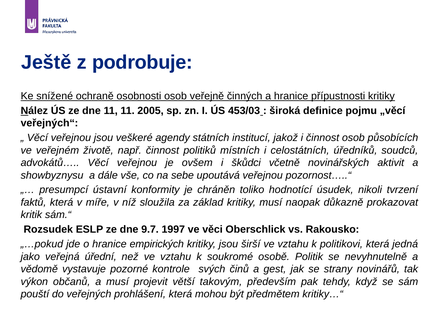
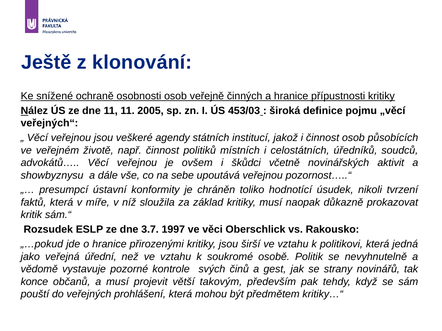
podrobuje: podrobuje -> klonování
9.7: 9.7 -> 3.7
empirických: empirických -> přirozenými
výkon: výkon -> konce
